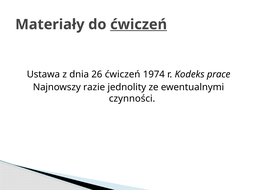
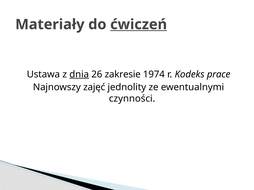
dnia underline: none -> present
26 ćwiczeń: ćwiczeń -> zakresie
razie: razie -> zajęć
